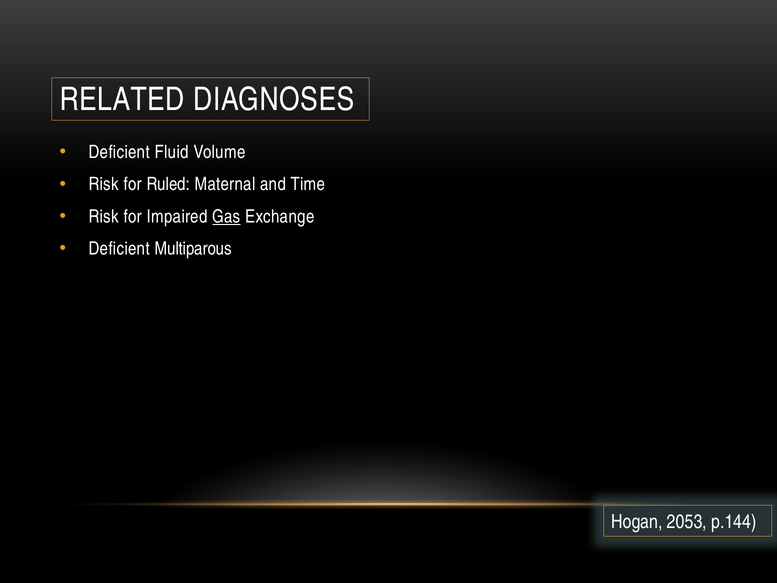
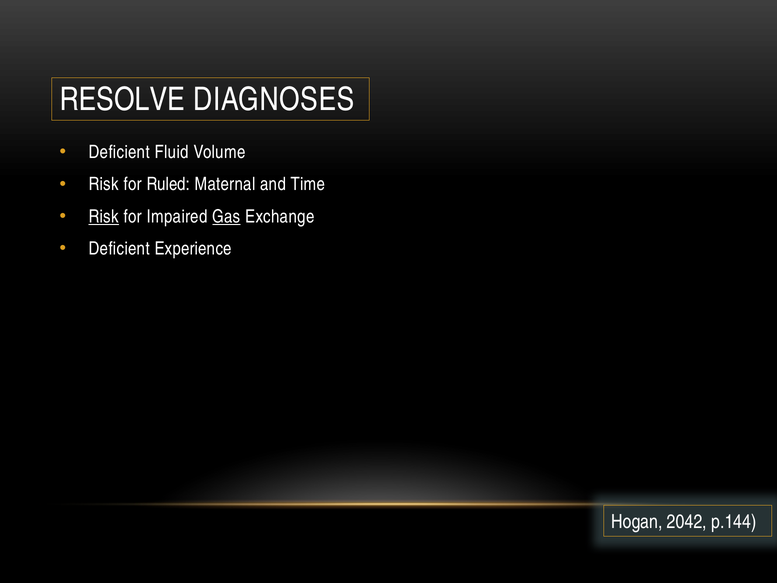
RELATED: RELATED -> RESOLVE
Risk at (104, 217) underline: none -> present
Multiparous: Multiparous -> Experience
2053: 2053 -> 2042
